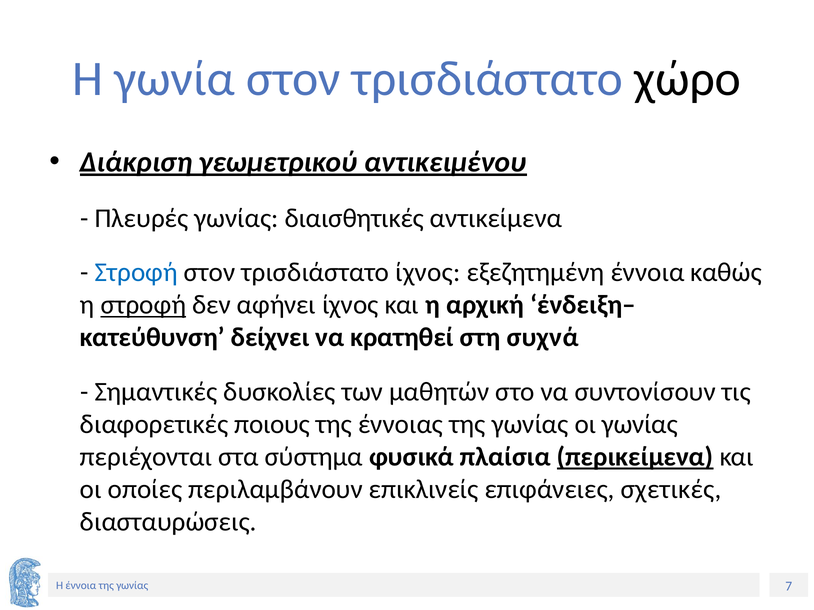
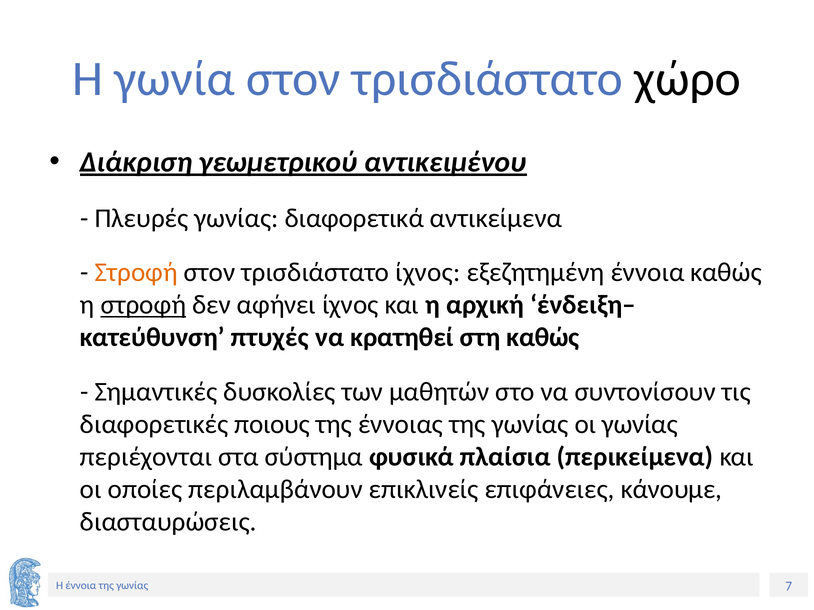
διαισθητικές: διαισθητικές -> διαφορετικά
Στροφή at (136, 273) colour: blue -> orange
δείχνει: δείχνει -> πτυχές
στη συχνά: συχνά -> καθώς
περικείμενα underline: present -> none
σχετικές: σχετικές -> κάνουμε
